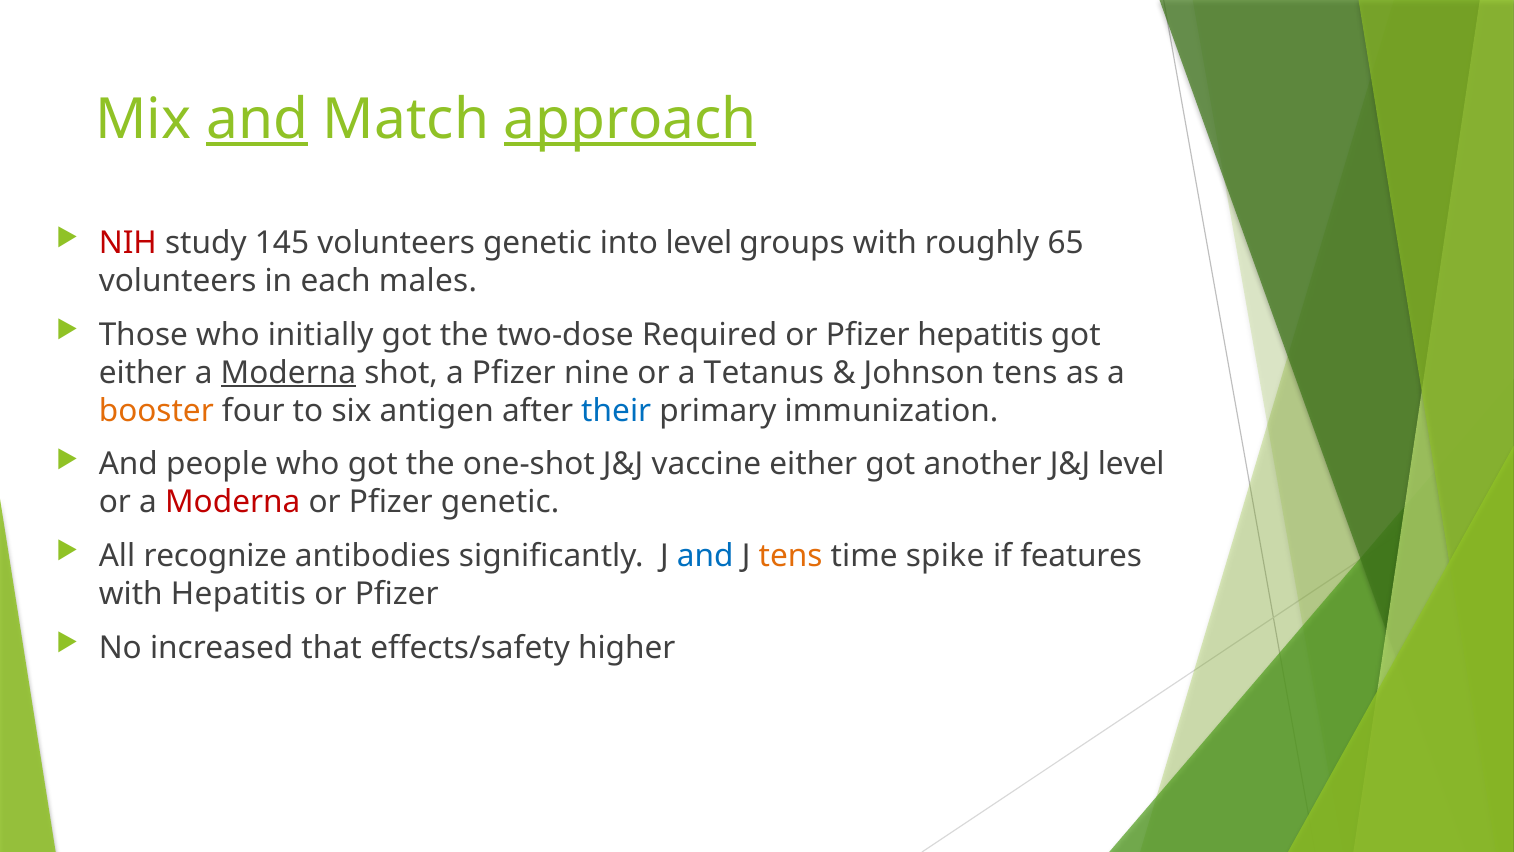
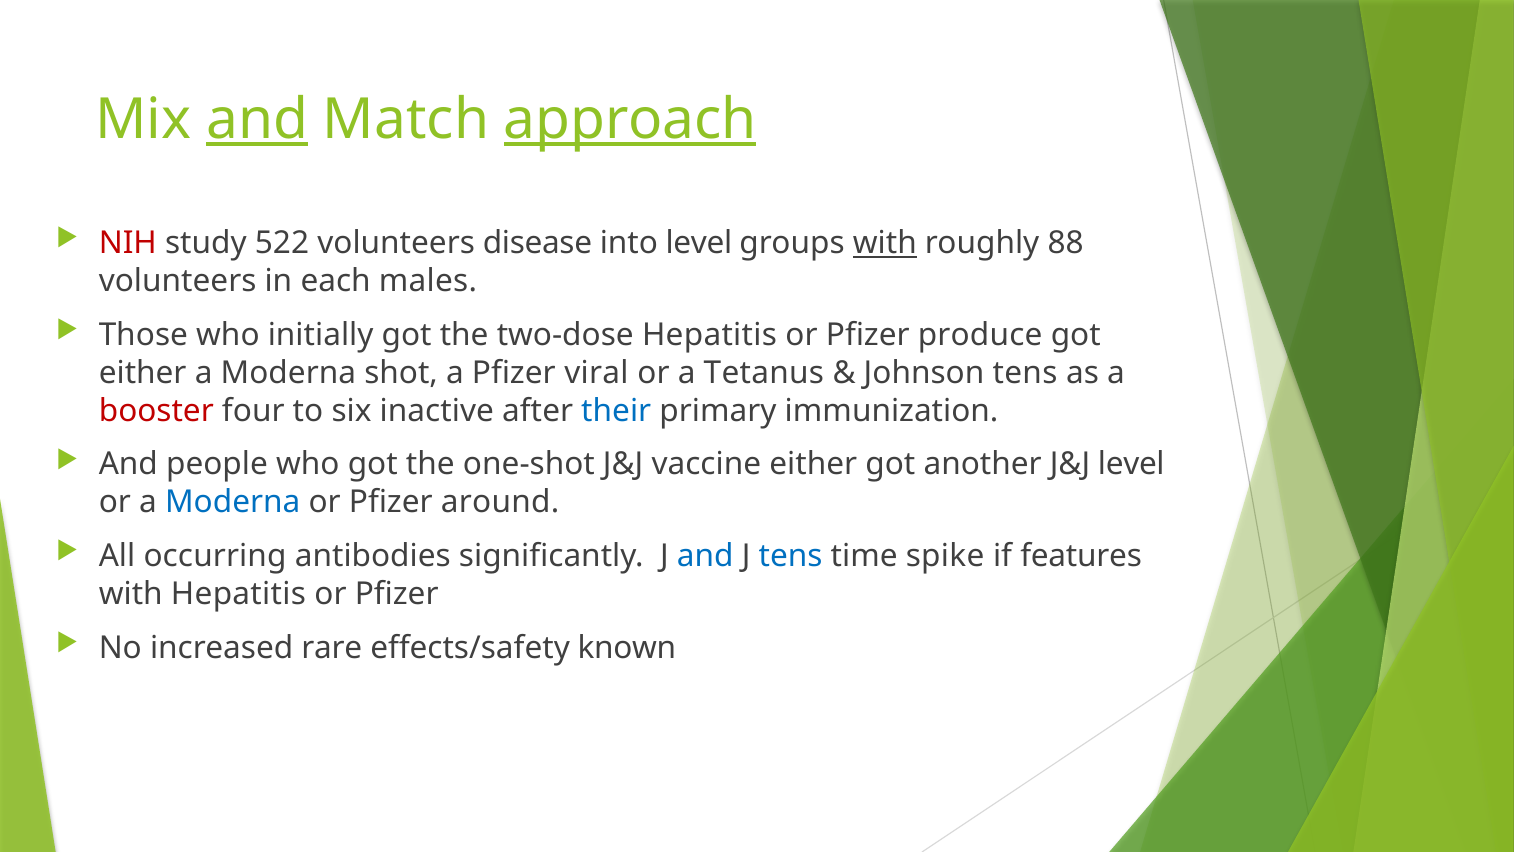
145: 145 -> 522
volunteers genetic: genetic -> disease
with at (885, 243) underline: none -> present
65: 65 -> 88
two-dose Required: Required -> Hepatitis
Pfizer hepatitis: hepatitis -> produce
Moderna at (288, 373) underline: present -> none
nine: nine -> viral
booster colour: orange -> red
antigen: antigen -> inactive
Moderna at (233, 502) colour: red -> blue
Pfizer genetic: genetic -> around
recognize: recognize -> occurring
tens at (791, 556) colour: orange -> blue
that: that -> rare
higher: higher -> known
